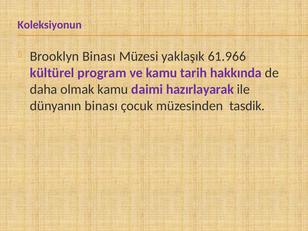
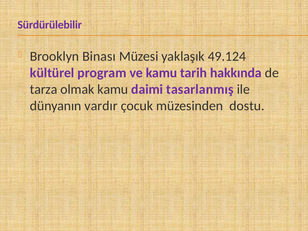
Koleksiyonun: Koleksiyonun -> Sürdürülebilir
61.966: 61.966 -> 49.124
daha: daha -> tarza
hazırlayarak: hazırlayarak -> tasarlanmış
dünyanın binası: binası -> vardır
tasdik: tasdik -> dostu
